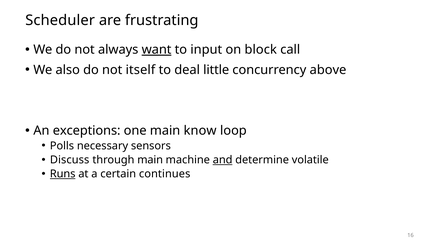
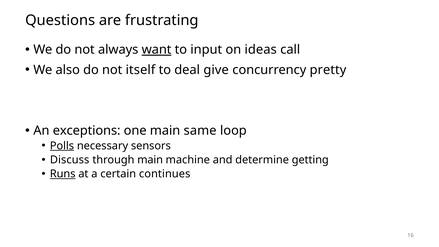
Scheduler: Scheduler -> Questions
block: block -> ideas
little: little -> give
above: above -> pretty
know: know -> same
Polls underline: none -> present
and underline: present -> none
volatile: volatile -> getting
